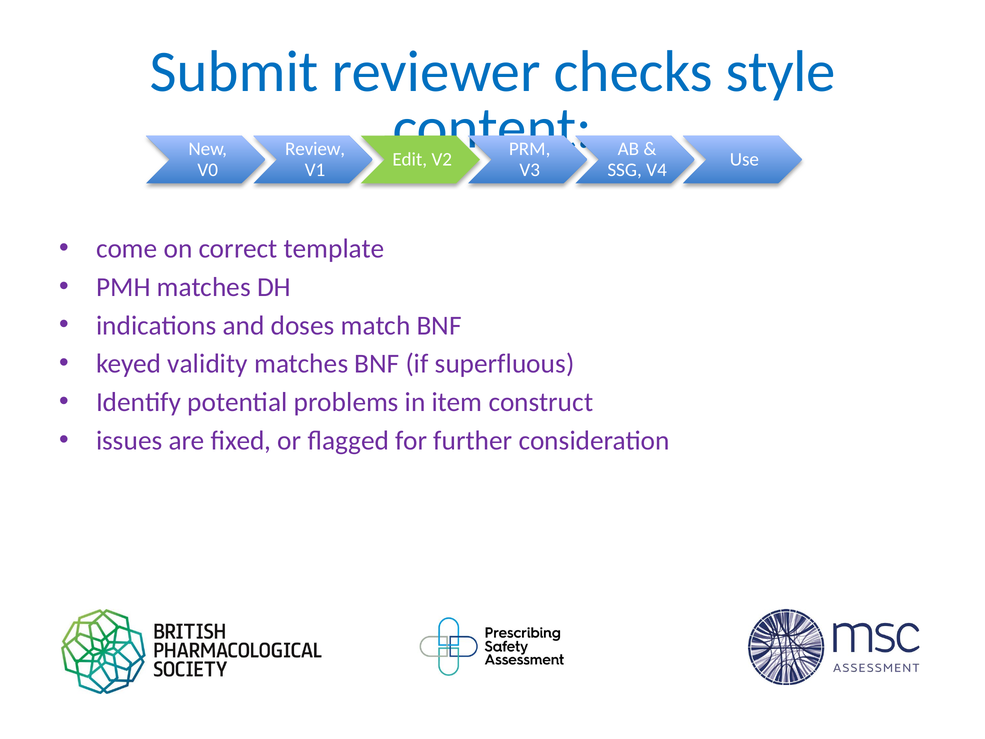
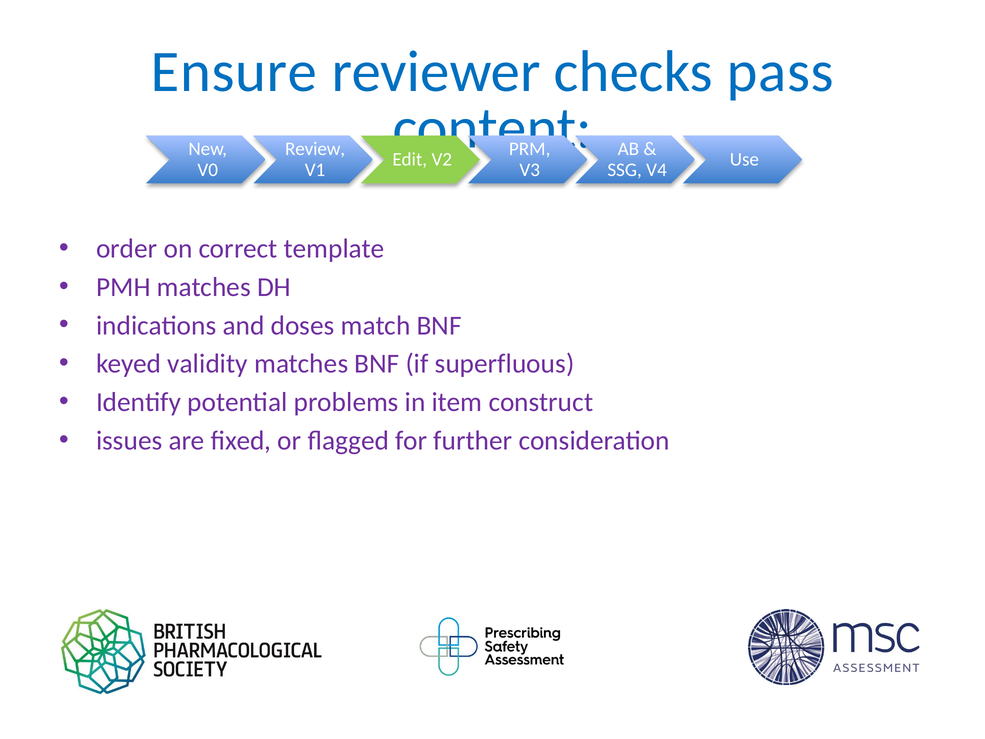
Submit: Submit -> Ensure
style: style -> pass
come: come -> order
